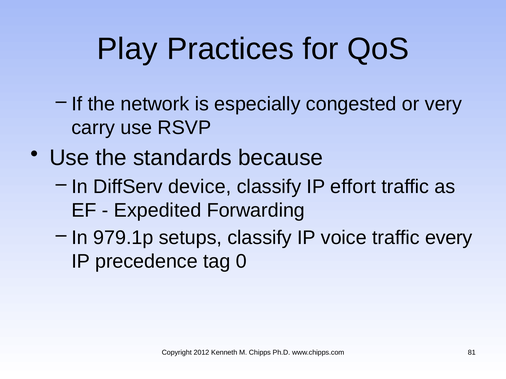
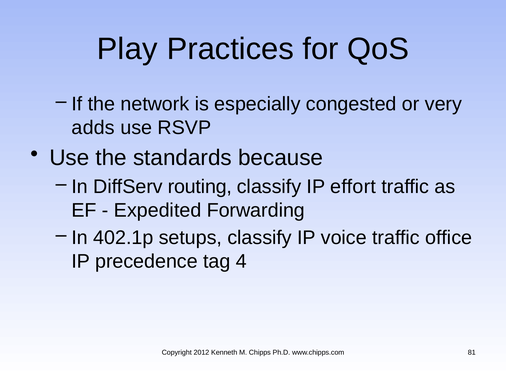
carry: carry -> adds
device: device -> routing
979.1p: 979.1p -> 402.1p
every: every -> office
0: 0 -> 4
